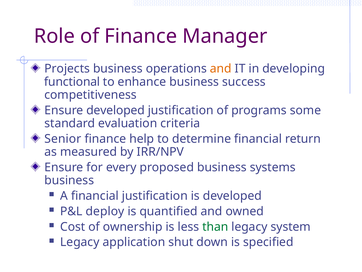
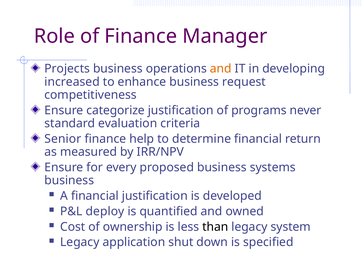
functional: functional -> increased
success: success -> request
Ensure developed: developed -> categorize
some: some -> never
than colour: green -> black
